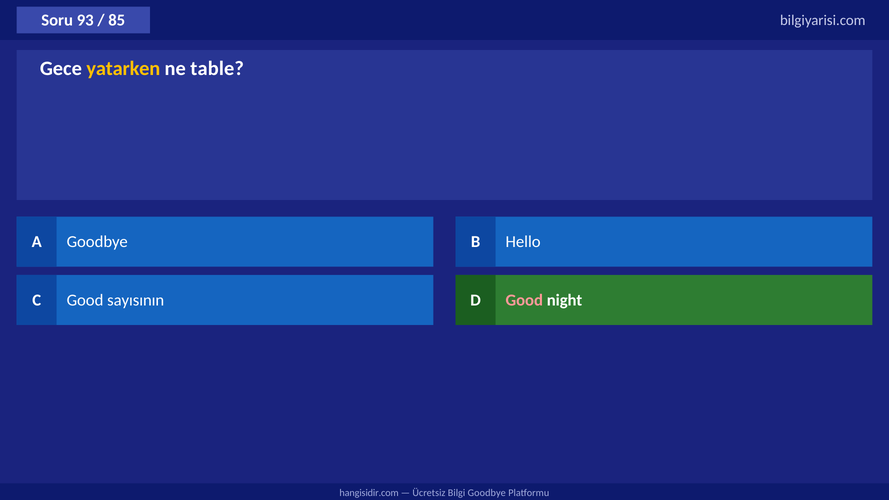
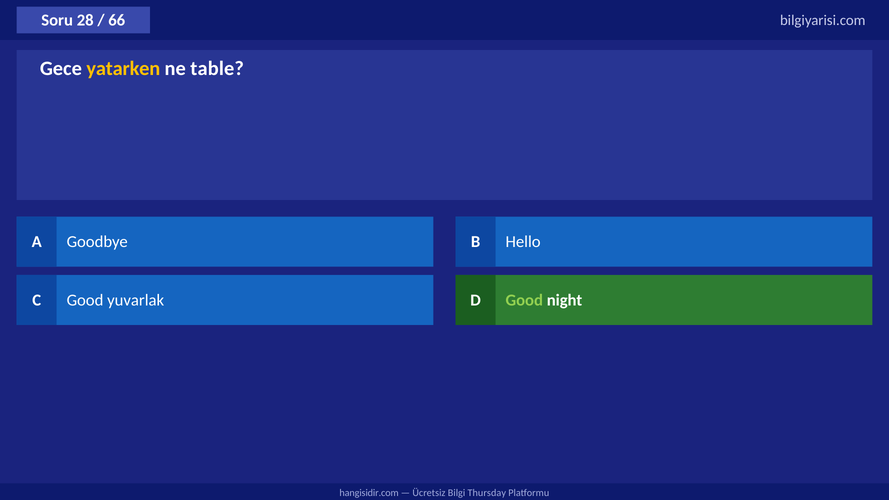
93: 93 -> 28
85: 85 -> 66
sayısının: sayısının -> yuvarlak
Good at (524, 300) colour: pink -> light green
Bilgi Goodbye: Goodbye -> Thursday
